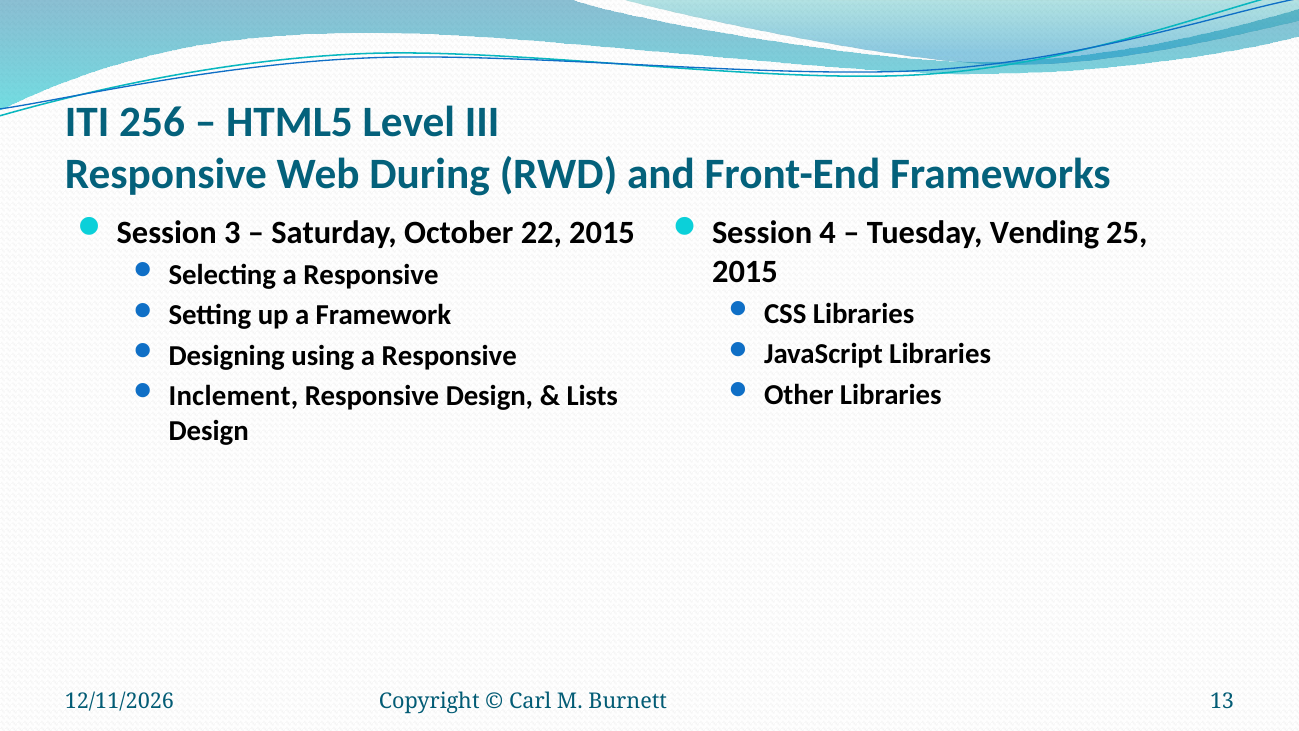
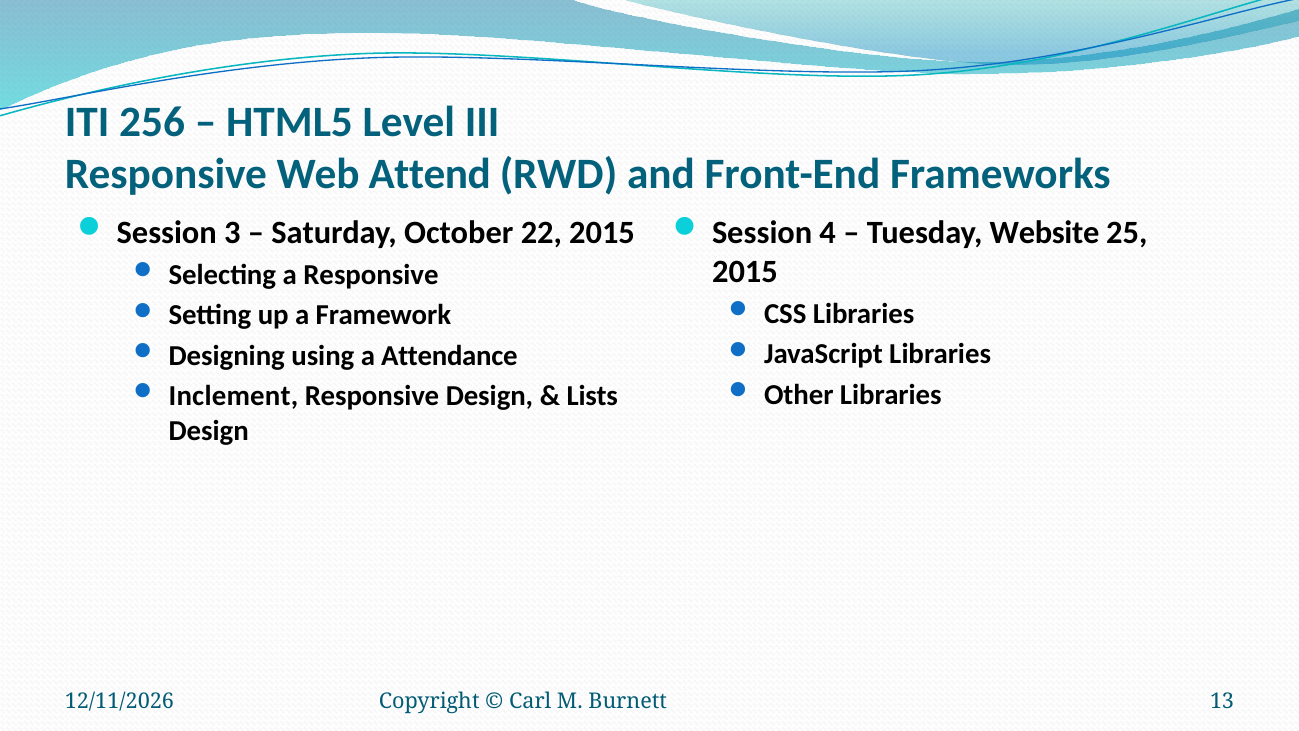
During: During -> Attend
Vending: Vending -> Website
using a Responsive: Responsive -> Attendance
